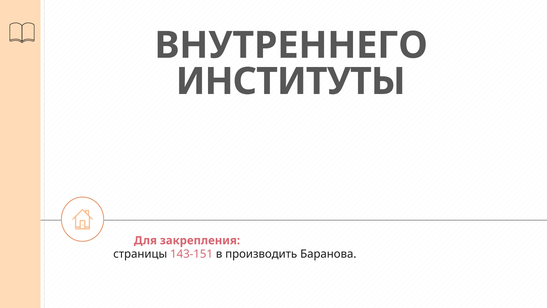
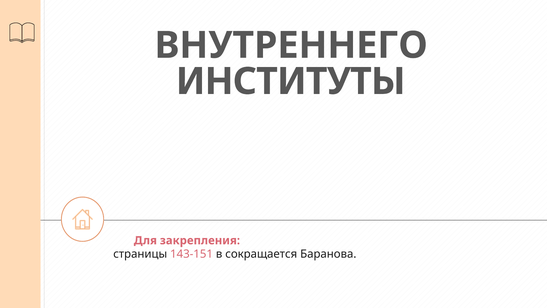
производить: производить -> сокращается
